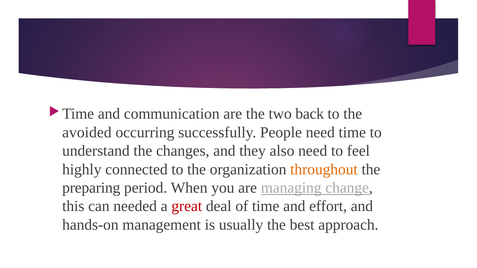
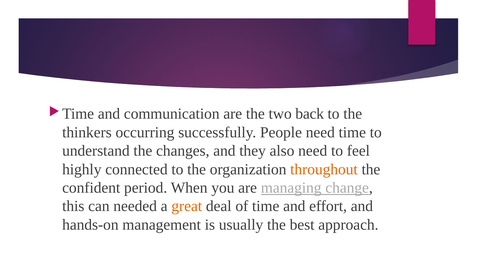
avoided: avoided -> thinkers
preparing: preparing -> confident
great colour: red -> orange
